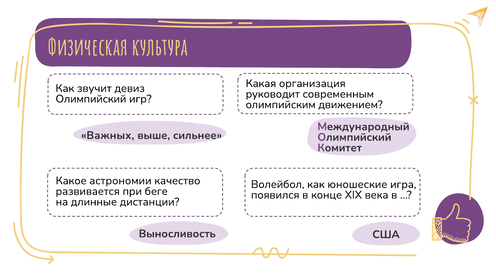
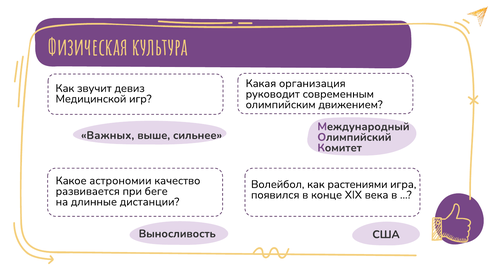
Олимпийский at (91, 99): Олимпийский -> Медицинской
юношеские: юношеские -> растениями
